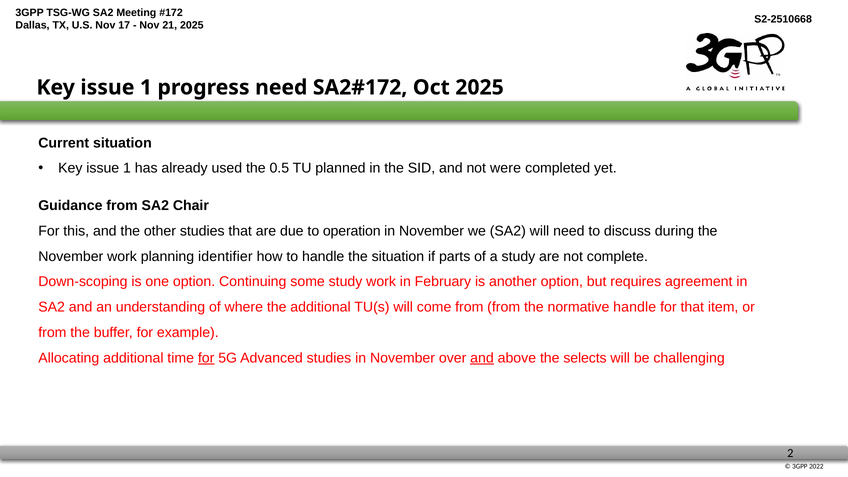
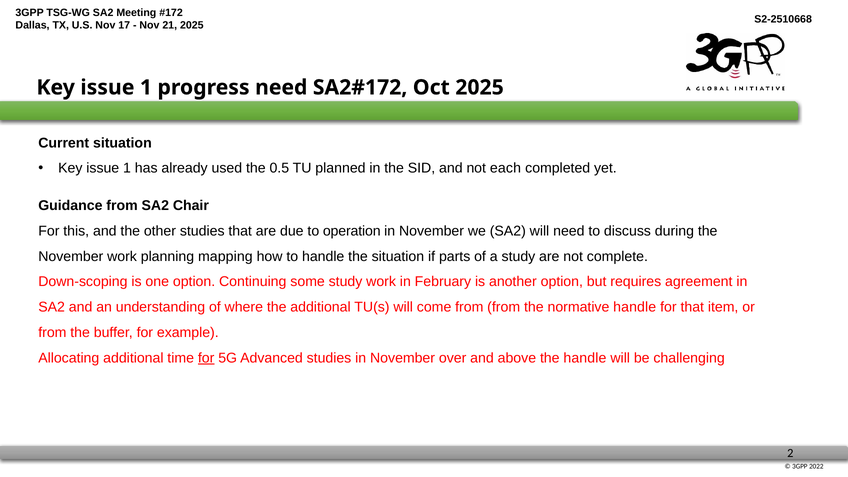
were: were -> each
identifier: identifier -> mapping
and at (482, 358) underline: present -> none
the selects: selects -> handle
